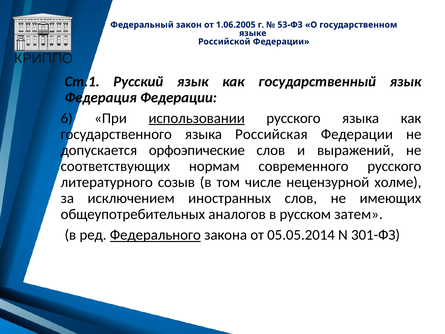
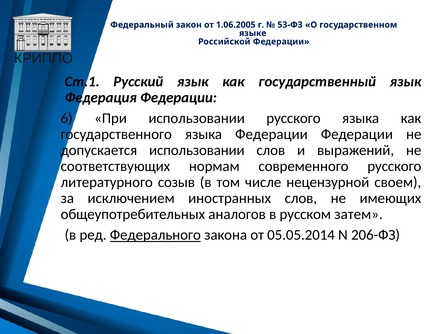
использовании at (197, 118) underline: present -> none
языка Российская: Российская -> Федерации
допускается орфоэпические: орфоэпические -> использовании
холме: холме -> своем
301-ФЗ: 301-ФЗ -> 206-ФЗ
